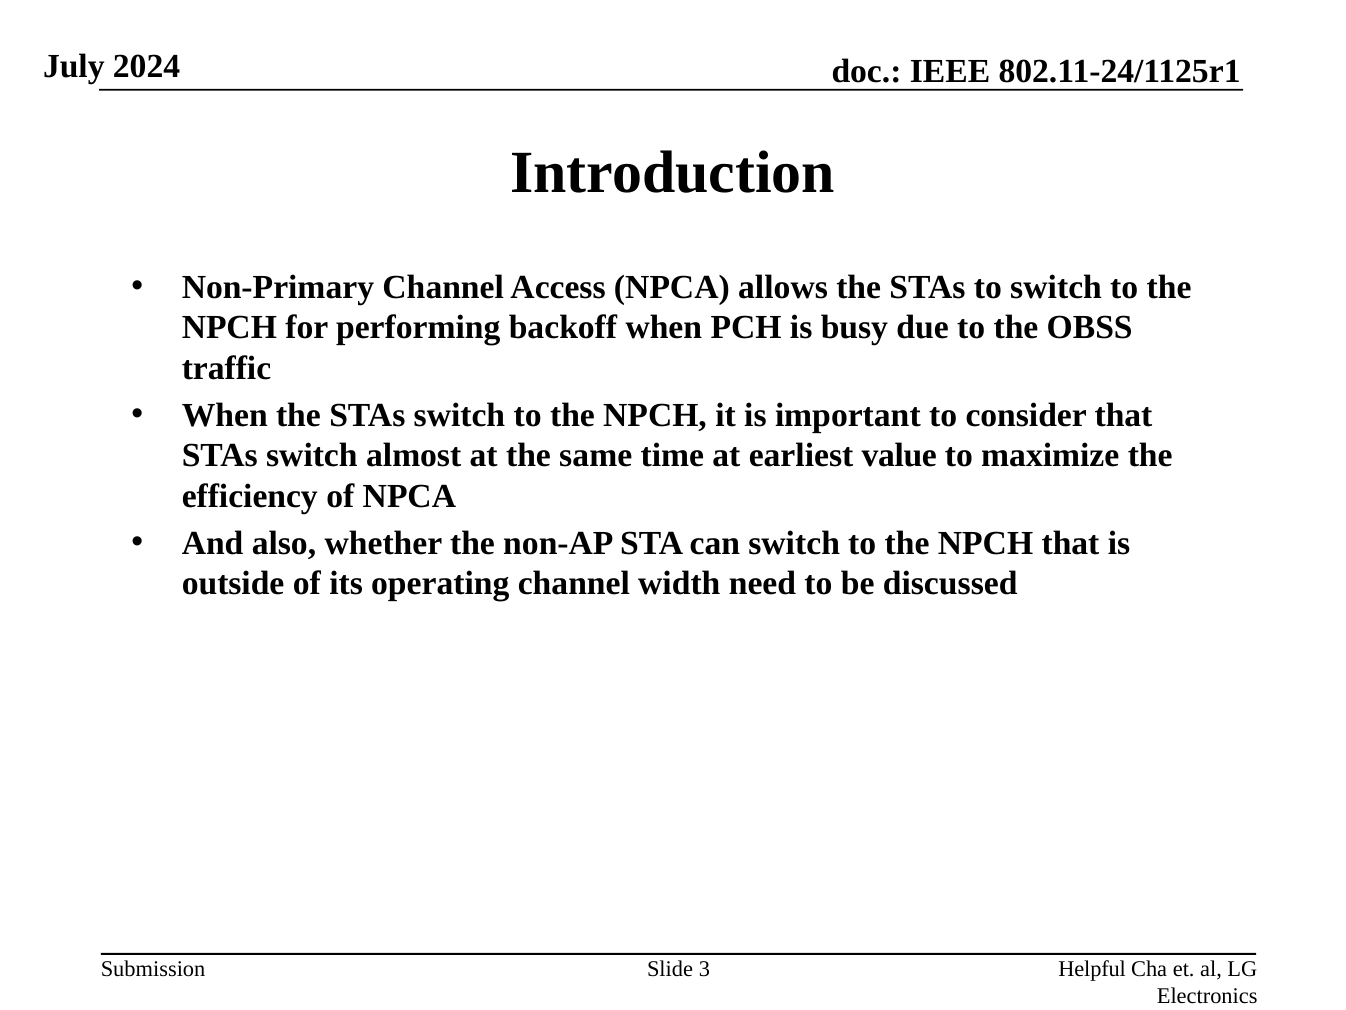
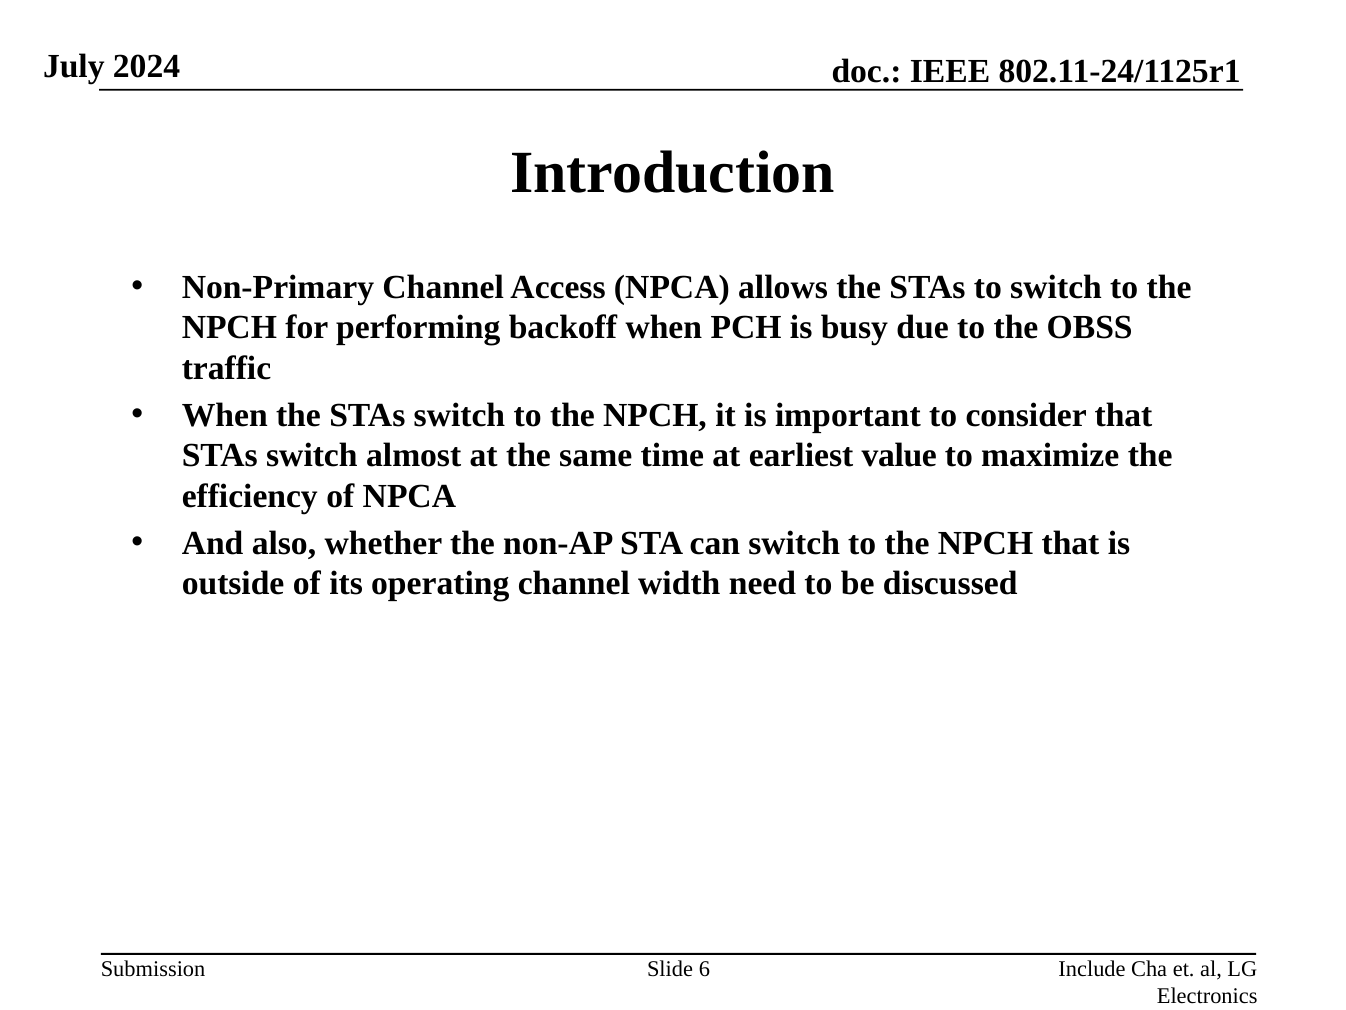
3: 3 -> 6
Helpful: Helpful -> Include
